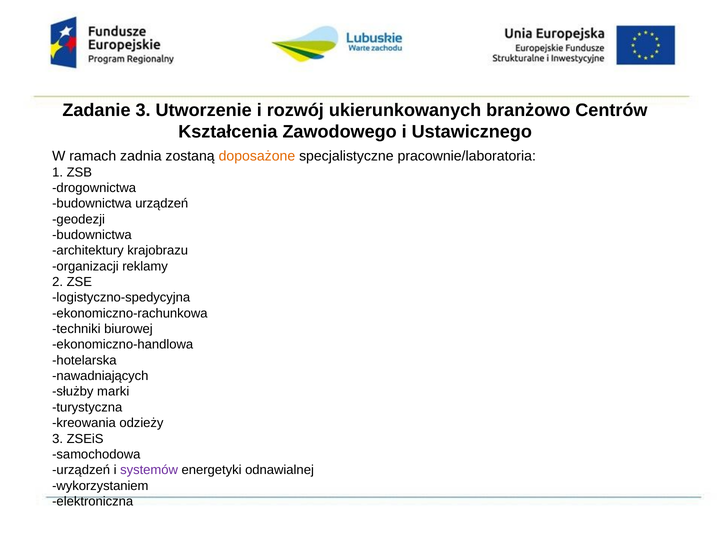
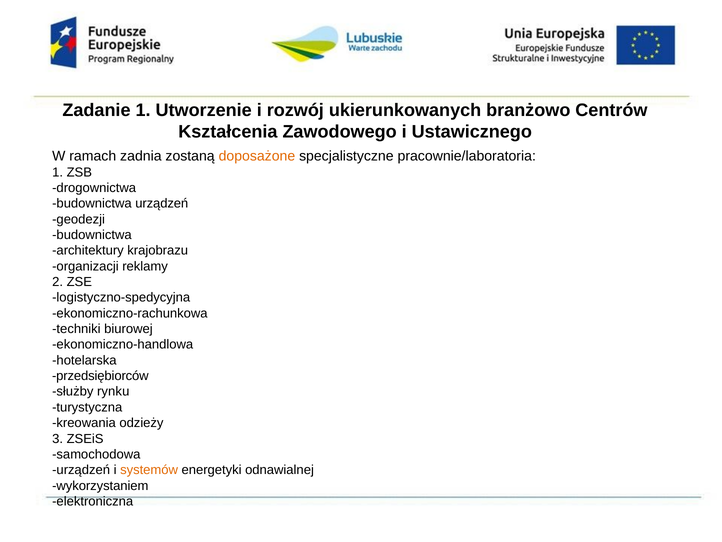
Zadanie 3: 3 -> 1
nawadniających: nawadniających -> przedsiębiorców
marki: marki -> rynku
systemów colour: purple -> orange
